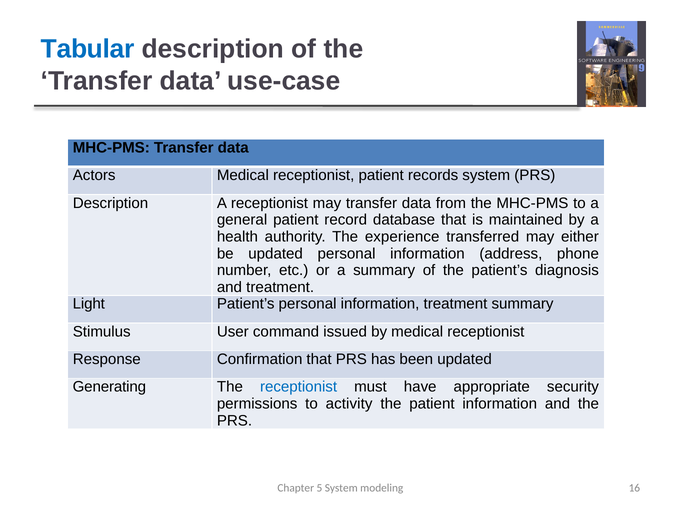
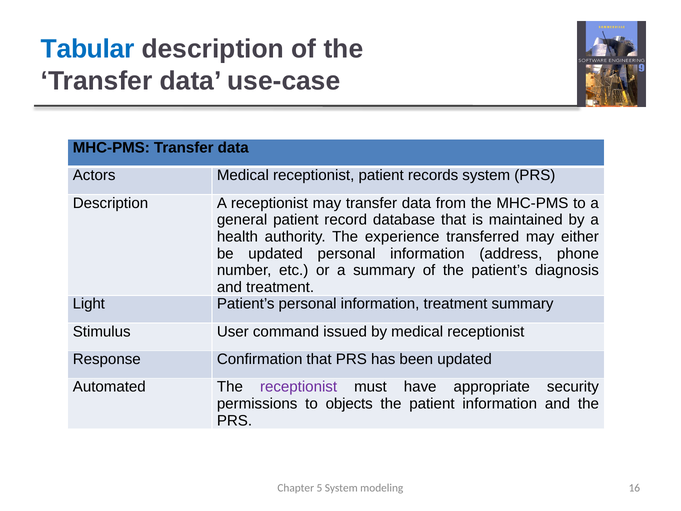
Generating: Generating -> Automated
receptionist at (299, 387) colour: blue -> purple
activity: activity -> objects
